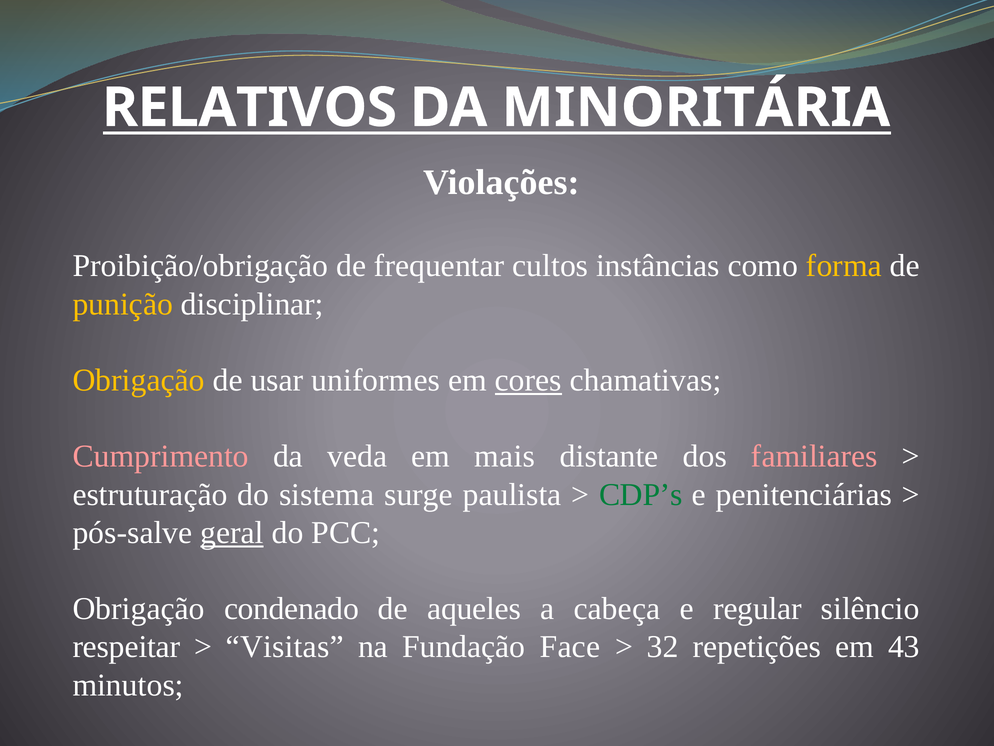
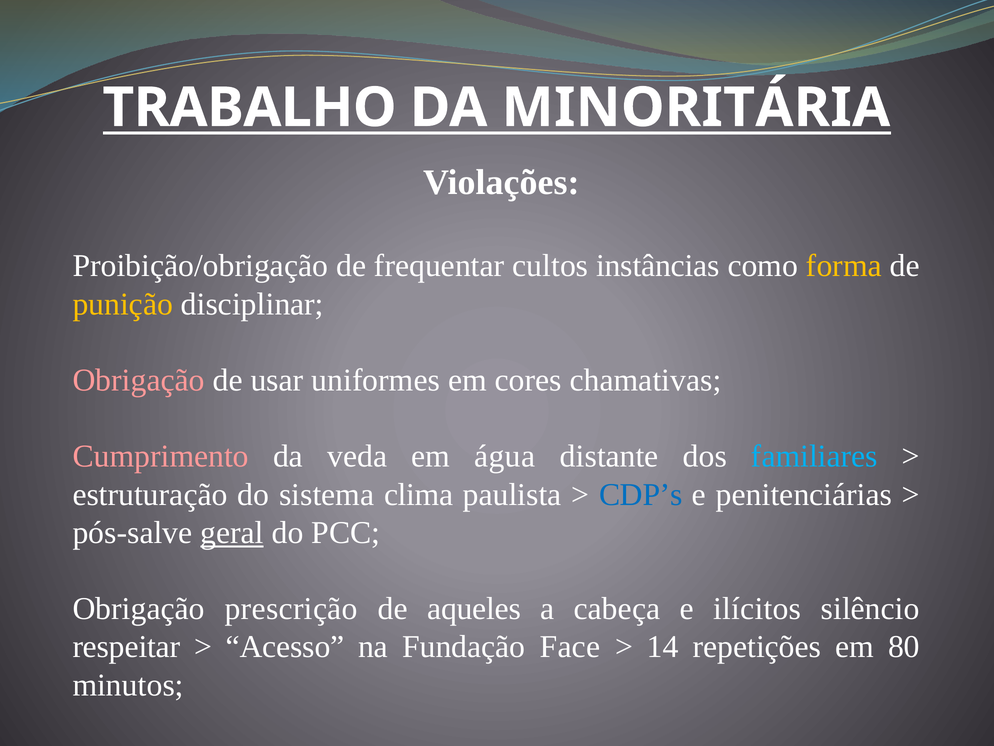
RELATIVOS: RELATIVOS -> TRABALHO
Obrigação at (139, 380) colour: yellow -> pink
cores underline: present -> none
mais: mais -> água
familiares colour: pink -> light blue
surge: surge -> clima
CDP’s colour: green -> blue
condenado: condenado -> prescrição
regular: regular -> ilícitos
Visitas: Visitas -> Acesso
32: 32 -> 14
43: 43 -> 80
